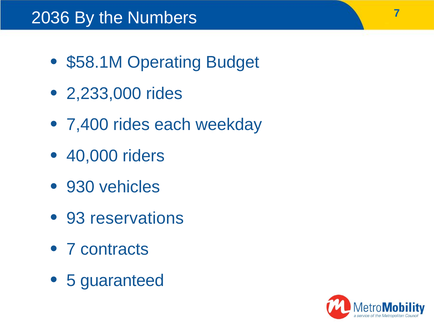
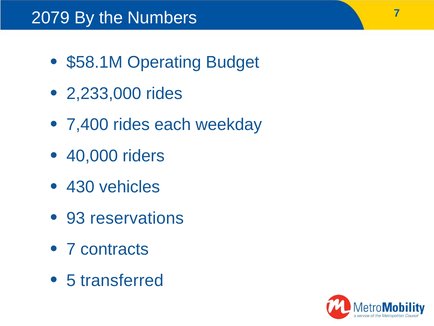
2036: 2036 -> 2079
930: 930 -> 430
guaranteed: guaranteed -> transferred
